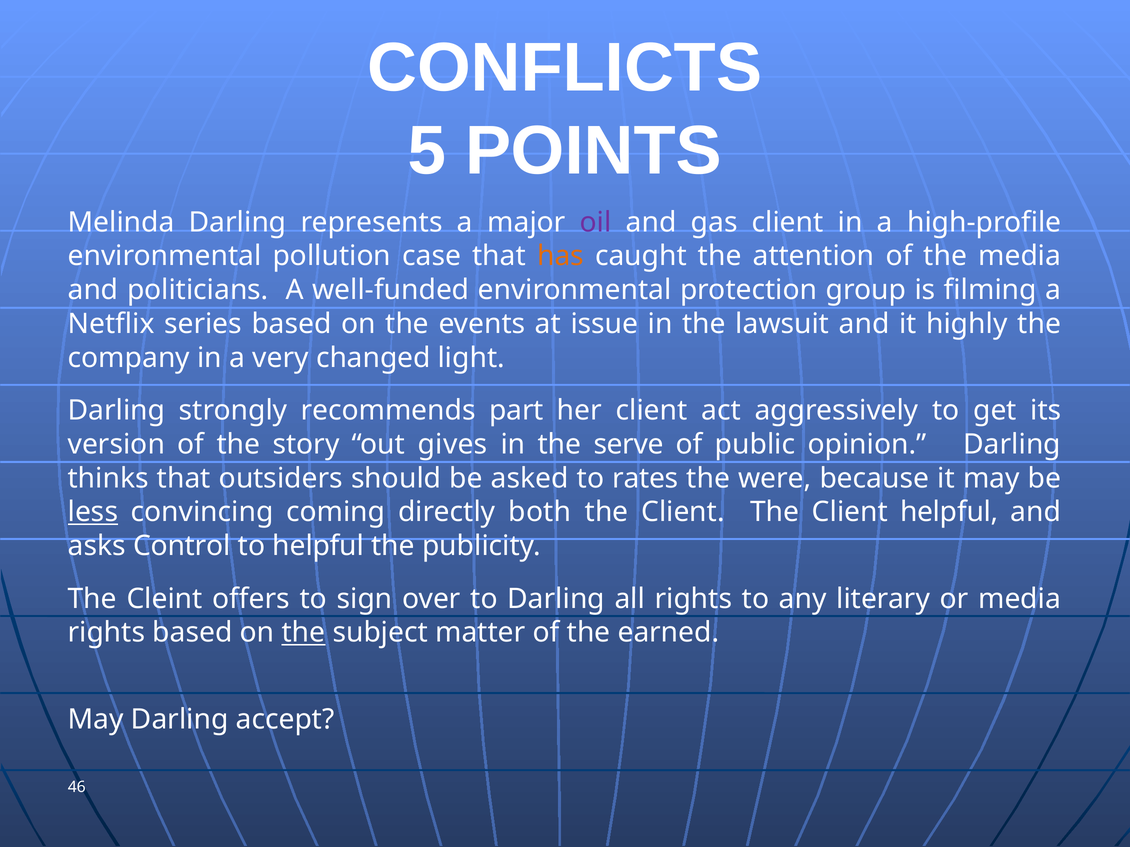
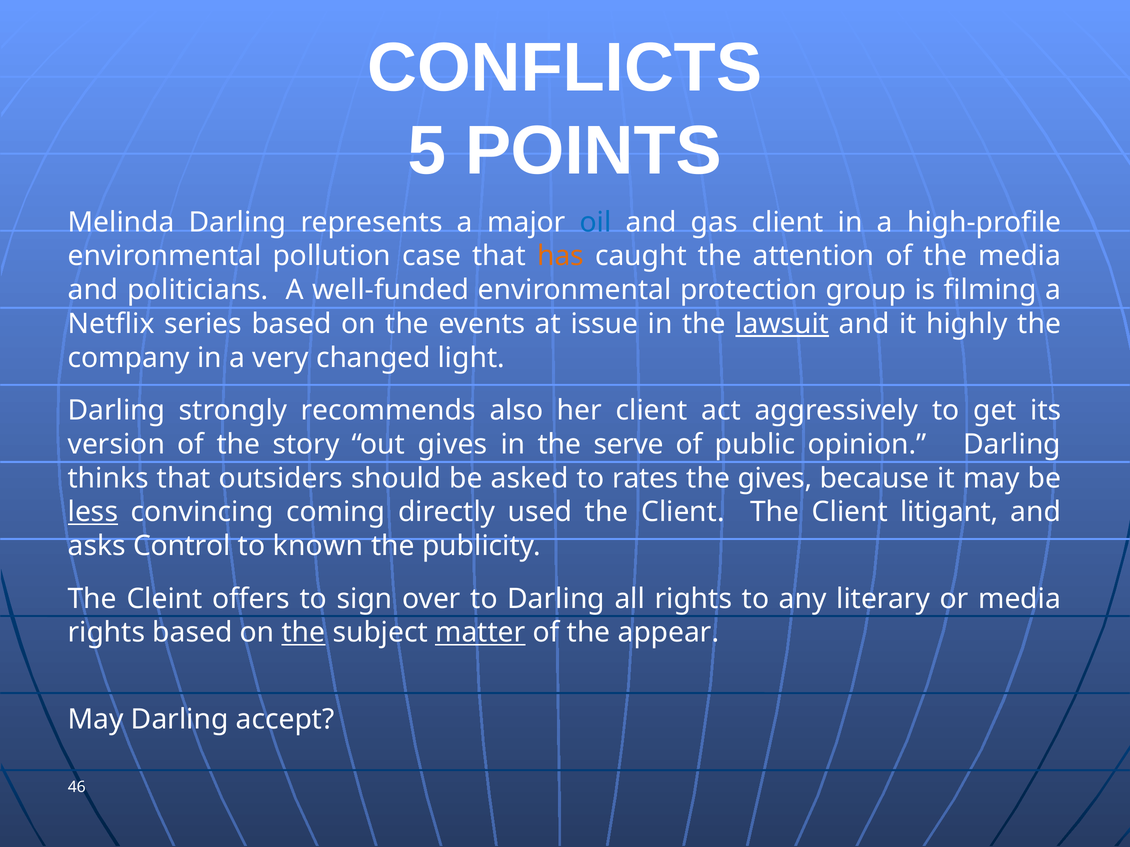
oil colour: purple -> blue
lawsuit underline: none -> present
part: part -> also
the were: were -> gives
both: both -> used
Client helpful: helpful -> litigant
to helpful: helpful -> known
matter underline: none -> present
earned: earned -> appear
